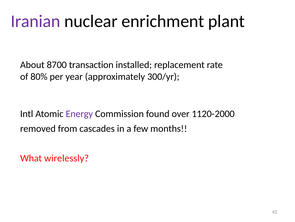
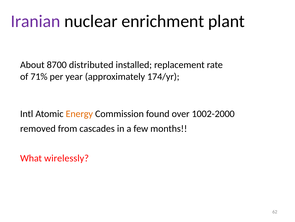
transaction: transaction -> distributed
80%: 80% -> 71%
300/yr: 300/yr -> 174/yr
Energy colour: purple -> orange
1120-2000: 1120-2000 -> 1002-2000
